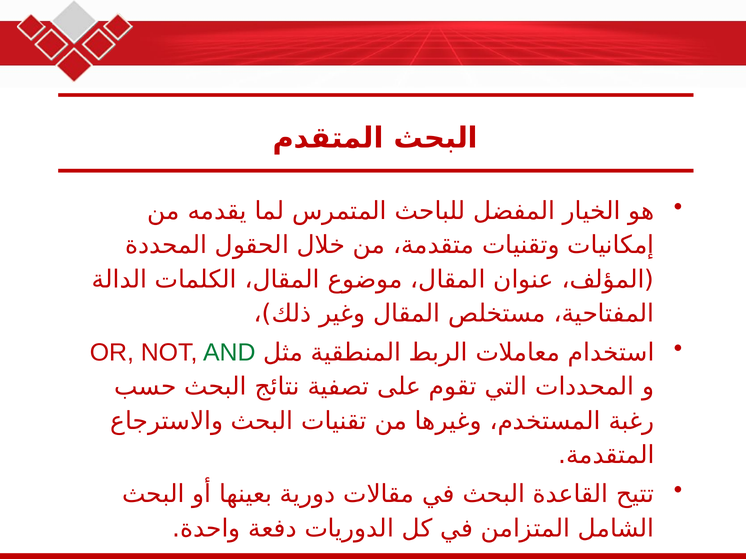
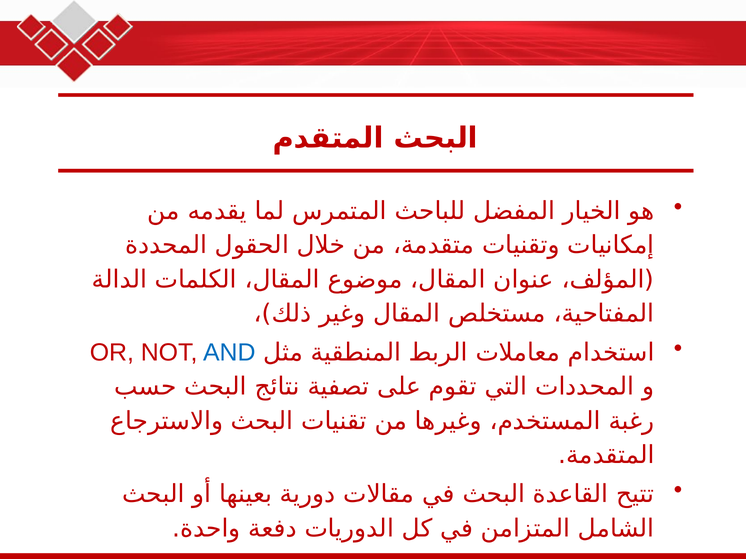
AND colour: green -> blue
